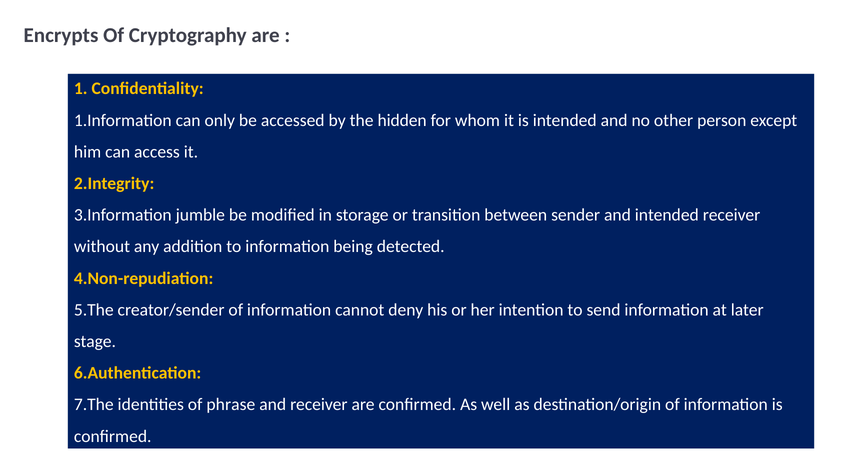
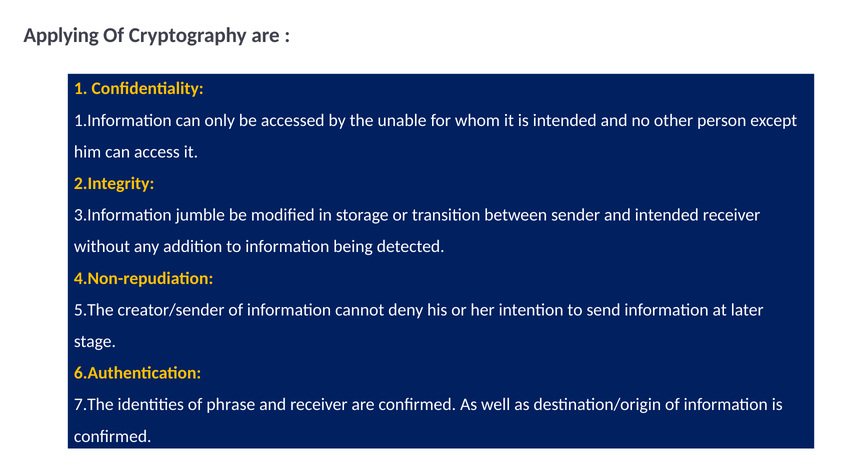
Encrypts: Encrypts -> Applying
hidden: hidden -> unable
